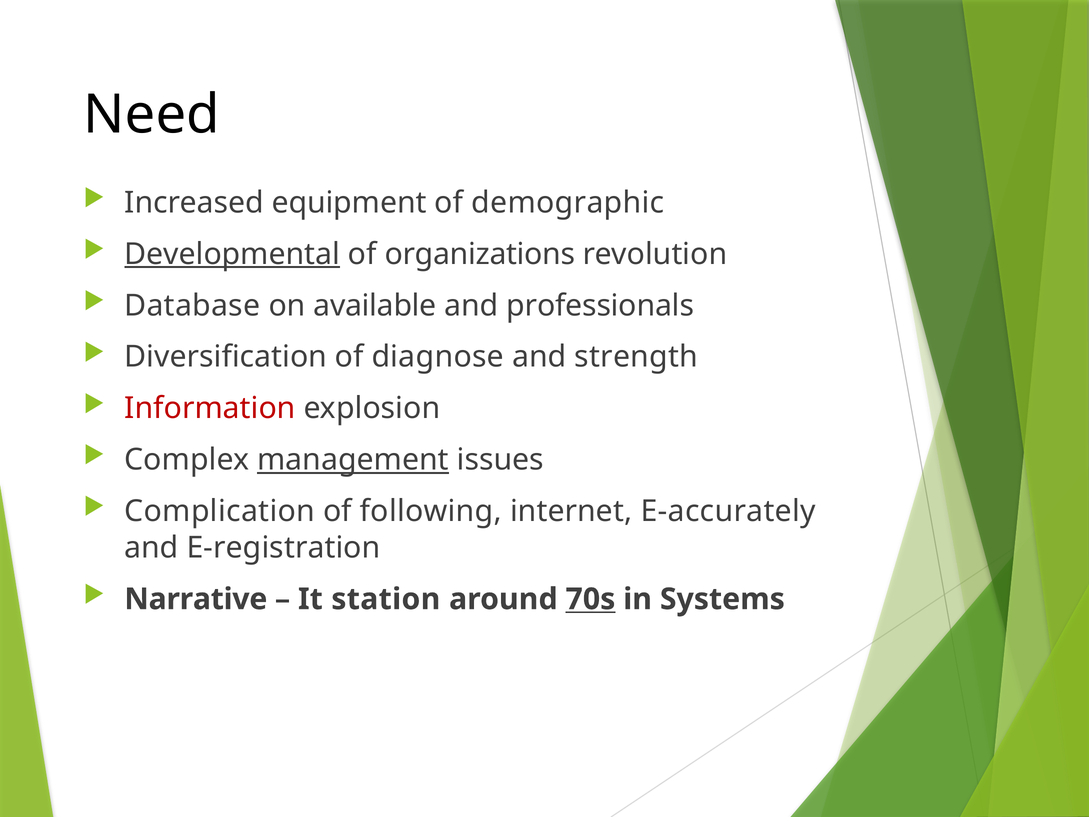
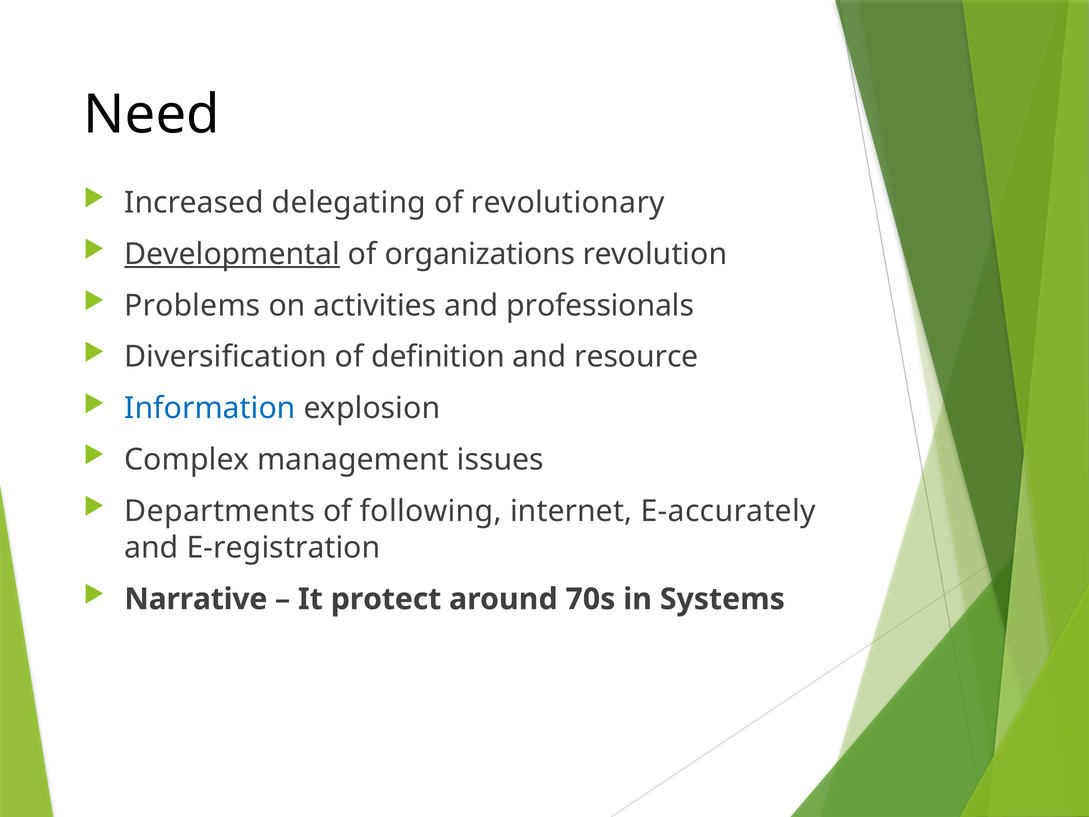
equipment: equipment -> delegating
demographic: demographic -> revolutionary
Database: Database -> Problems
available: available -> activities
diagnose: diagnose -> definition
strength: strength -> resource
Information colour: red -> blue
management underline: present -> none
Complication: Complication -> Departments
station: station -> protect
70s underline: present -> none
